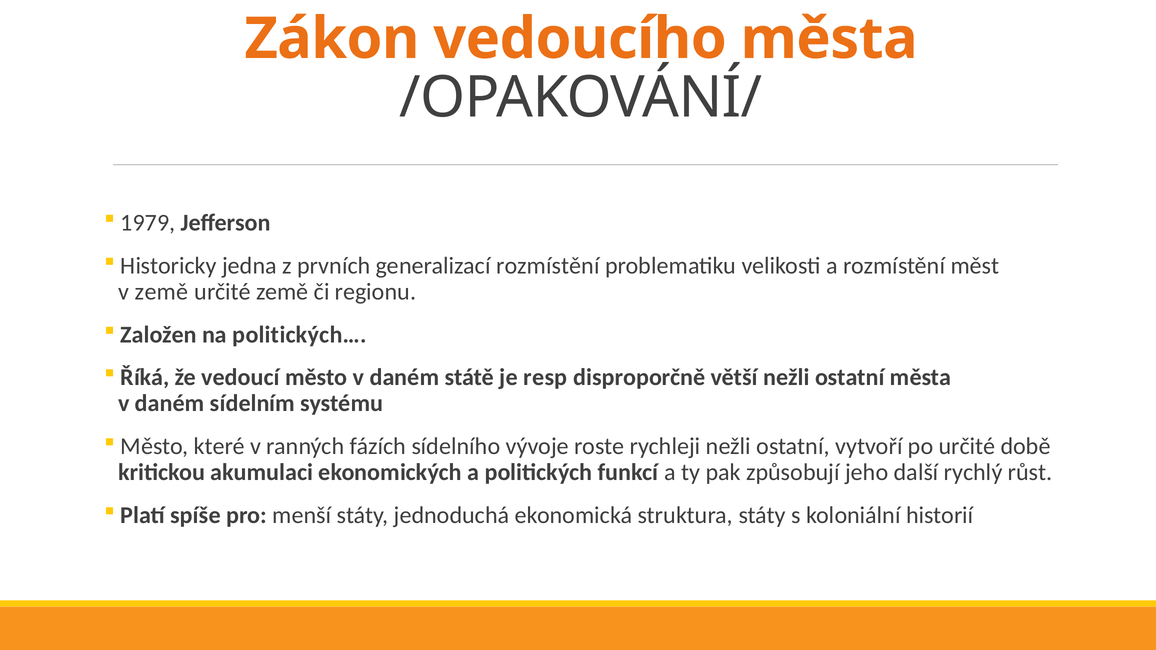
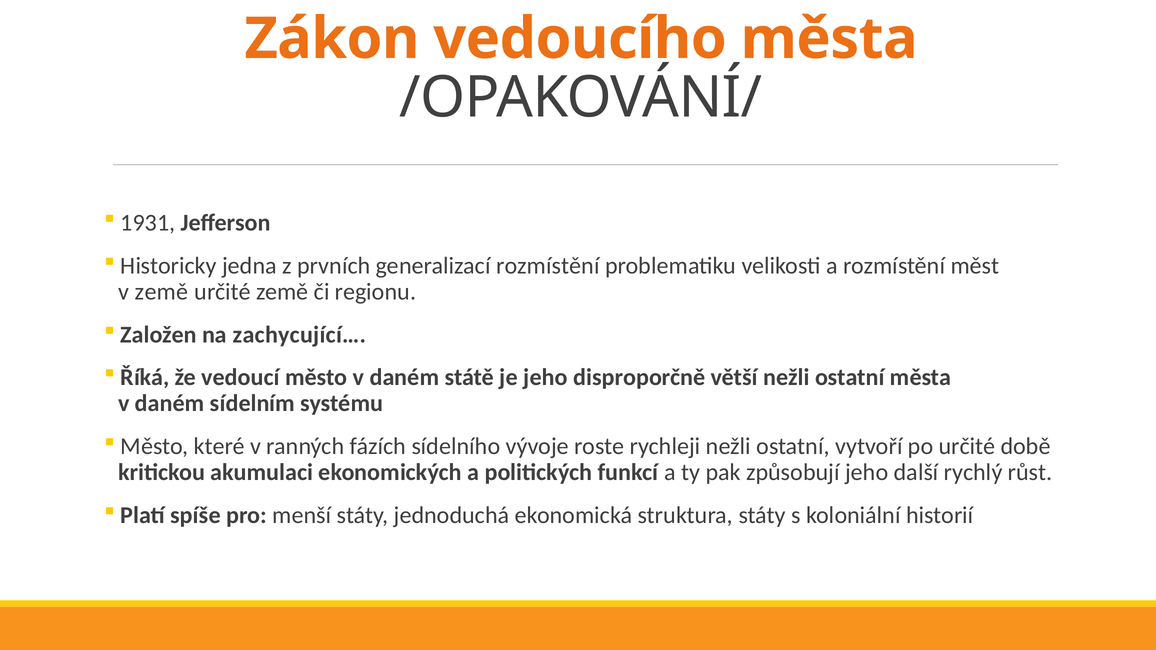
1979: 1979 -> 1931
politických…: politických… -> zachycující…
je resp: resp -> jeho
